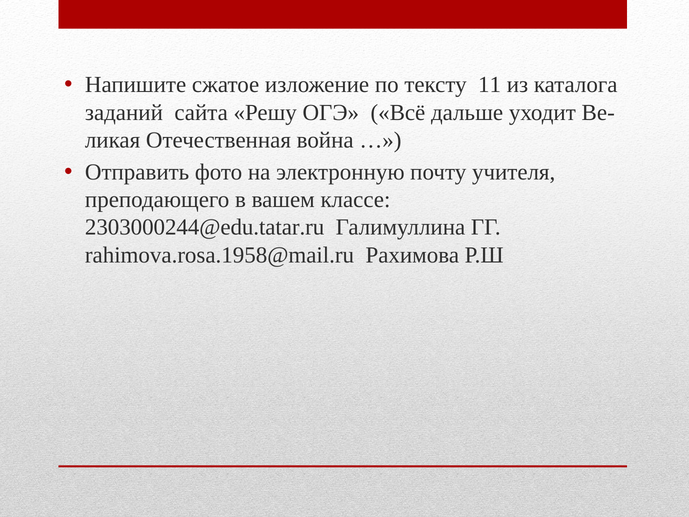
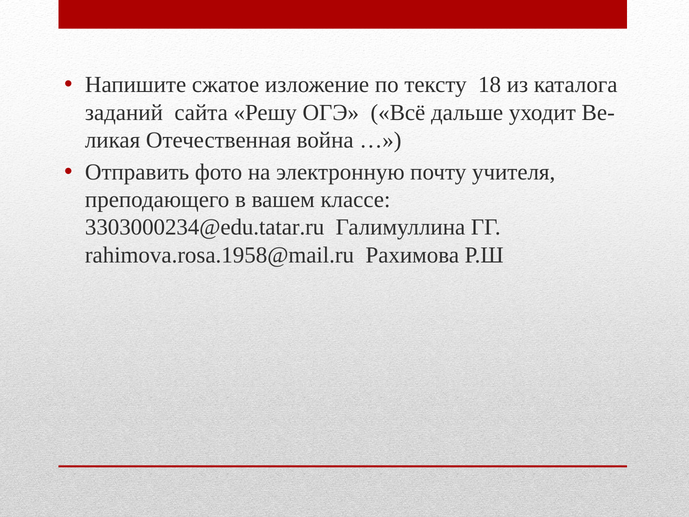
11: 11 -> 18
2303000244@edu.tatar.ru: 2303000244@edu.tatar.ru -> 3303000234@edu.tatar.ru
